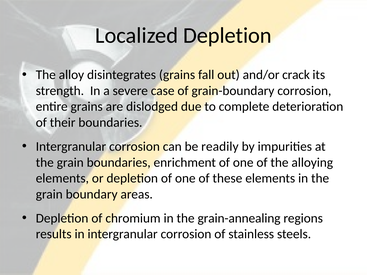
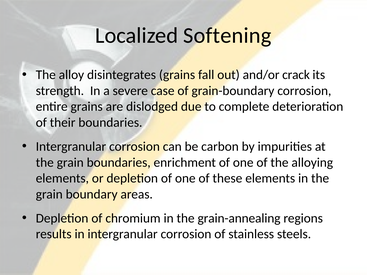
Localized Depletion: Depletion -> Softening
readily: readily -> carbon
